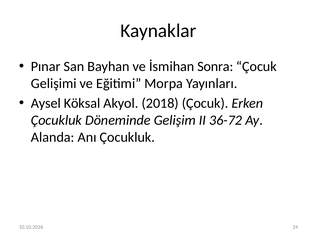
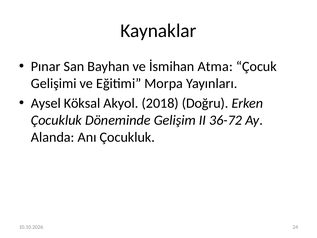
Sonra: Sonra -> Atma
2018 Çocuk: Çocuk -> Doğru
